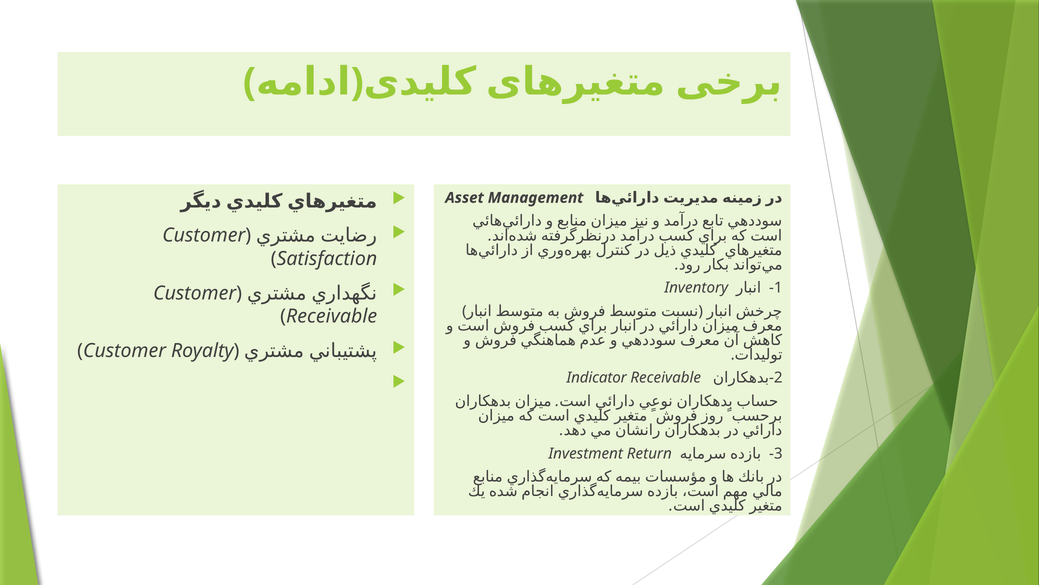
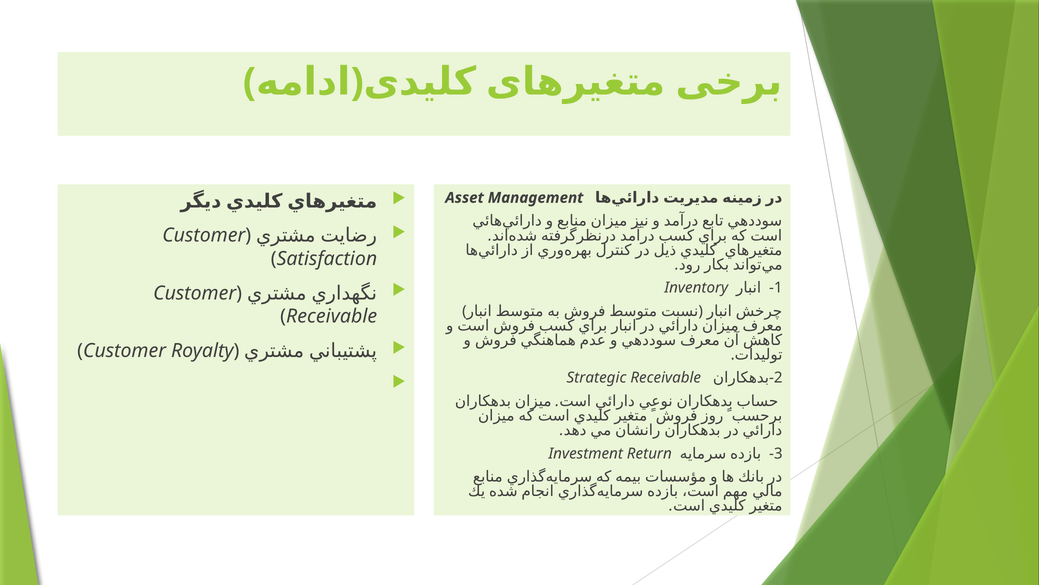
Indicator: Indicator -> Strategic
